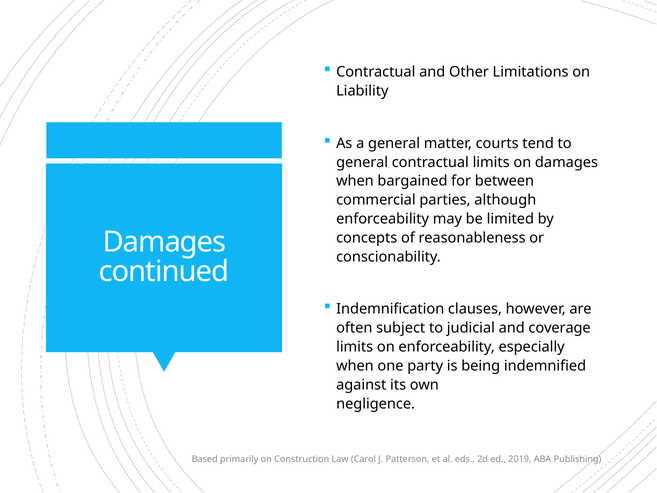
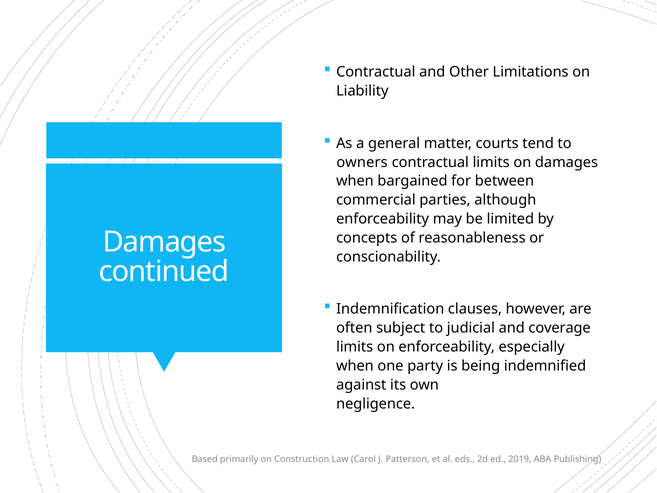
general at (362, 162): general -> owners
